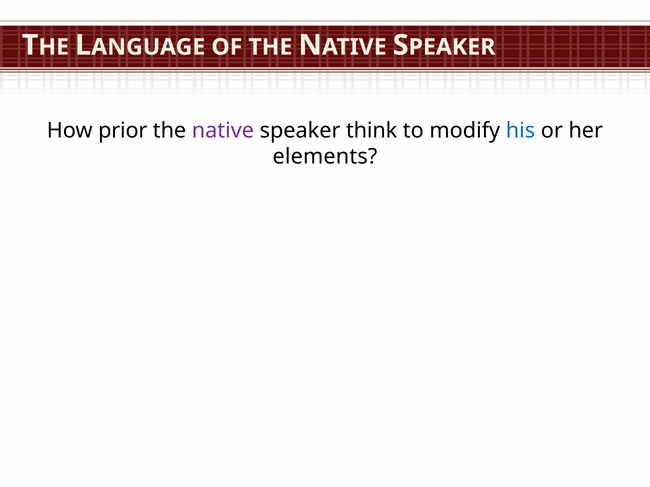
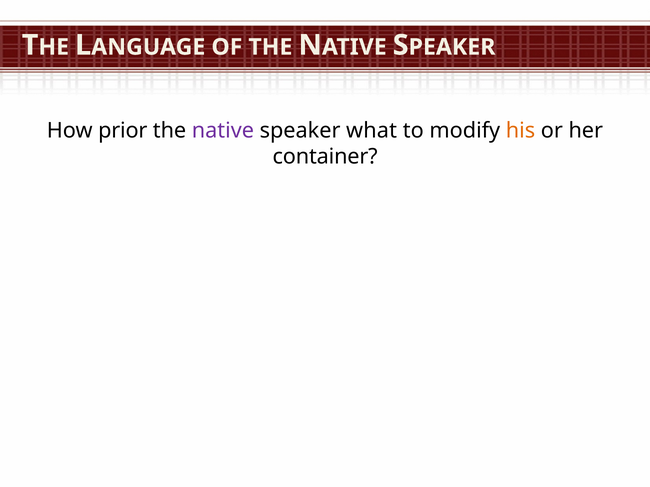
think: think -> what
his colour: blue -> orange
elements: elements -> container
